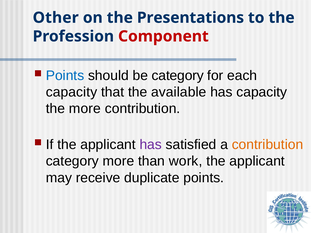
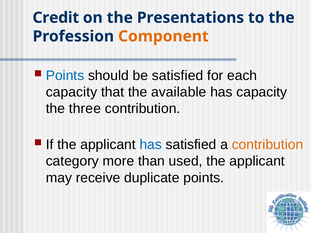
Other: Other -> Credit
Component colour: red -> orange
be category: category -> satisfied
the more: more -> three
has at (151, 145) colour: purple -> blue
work: work -> used
